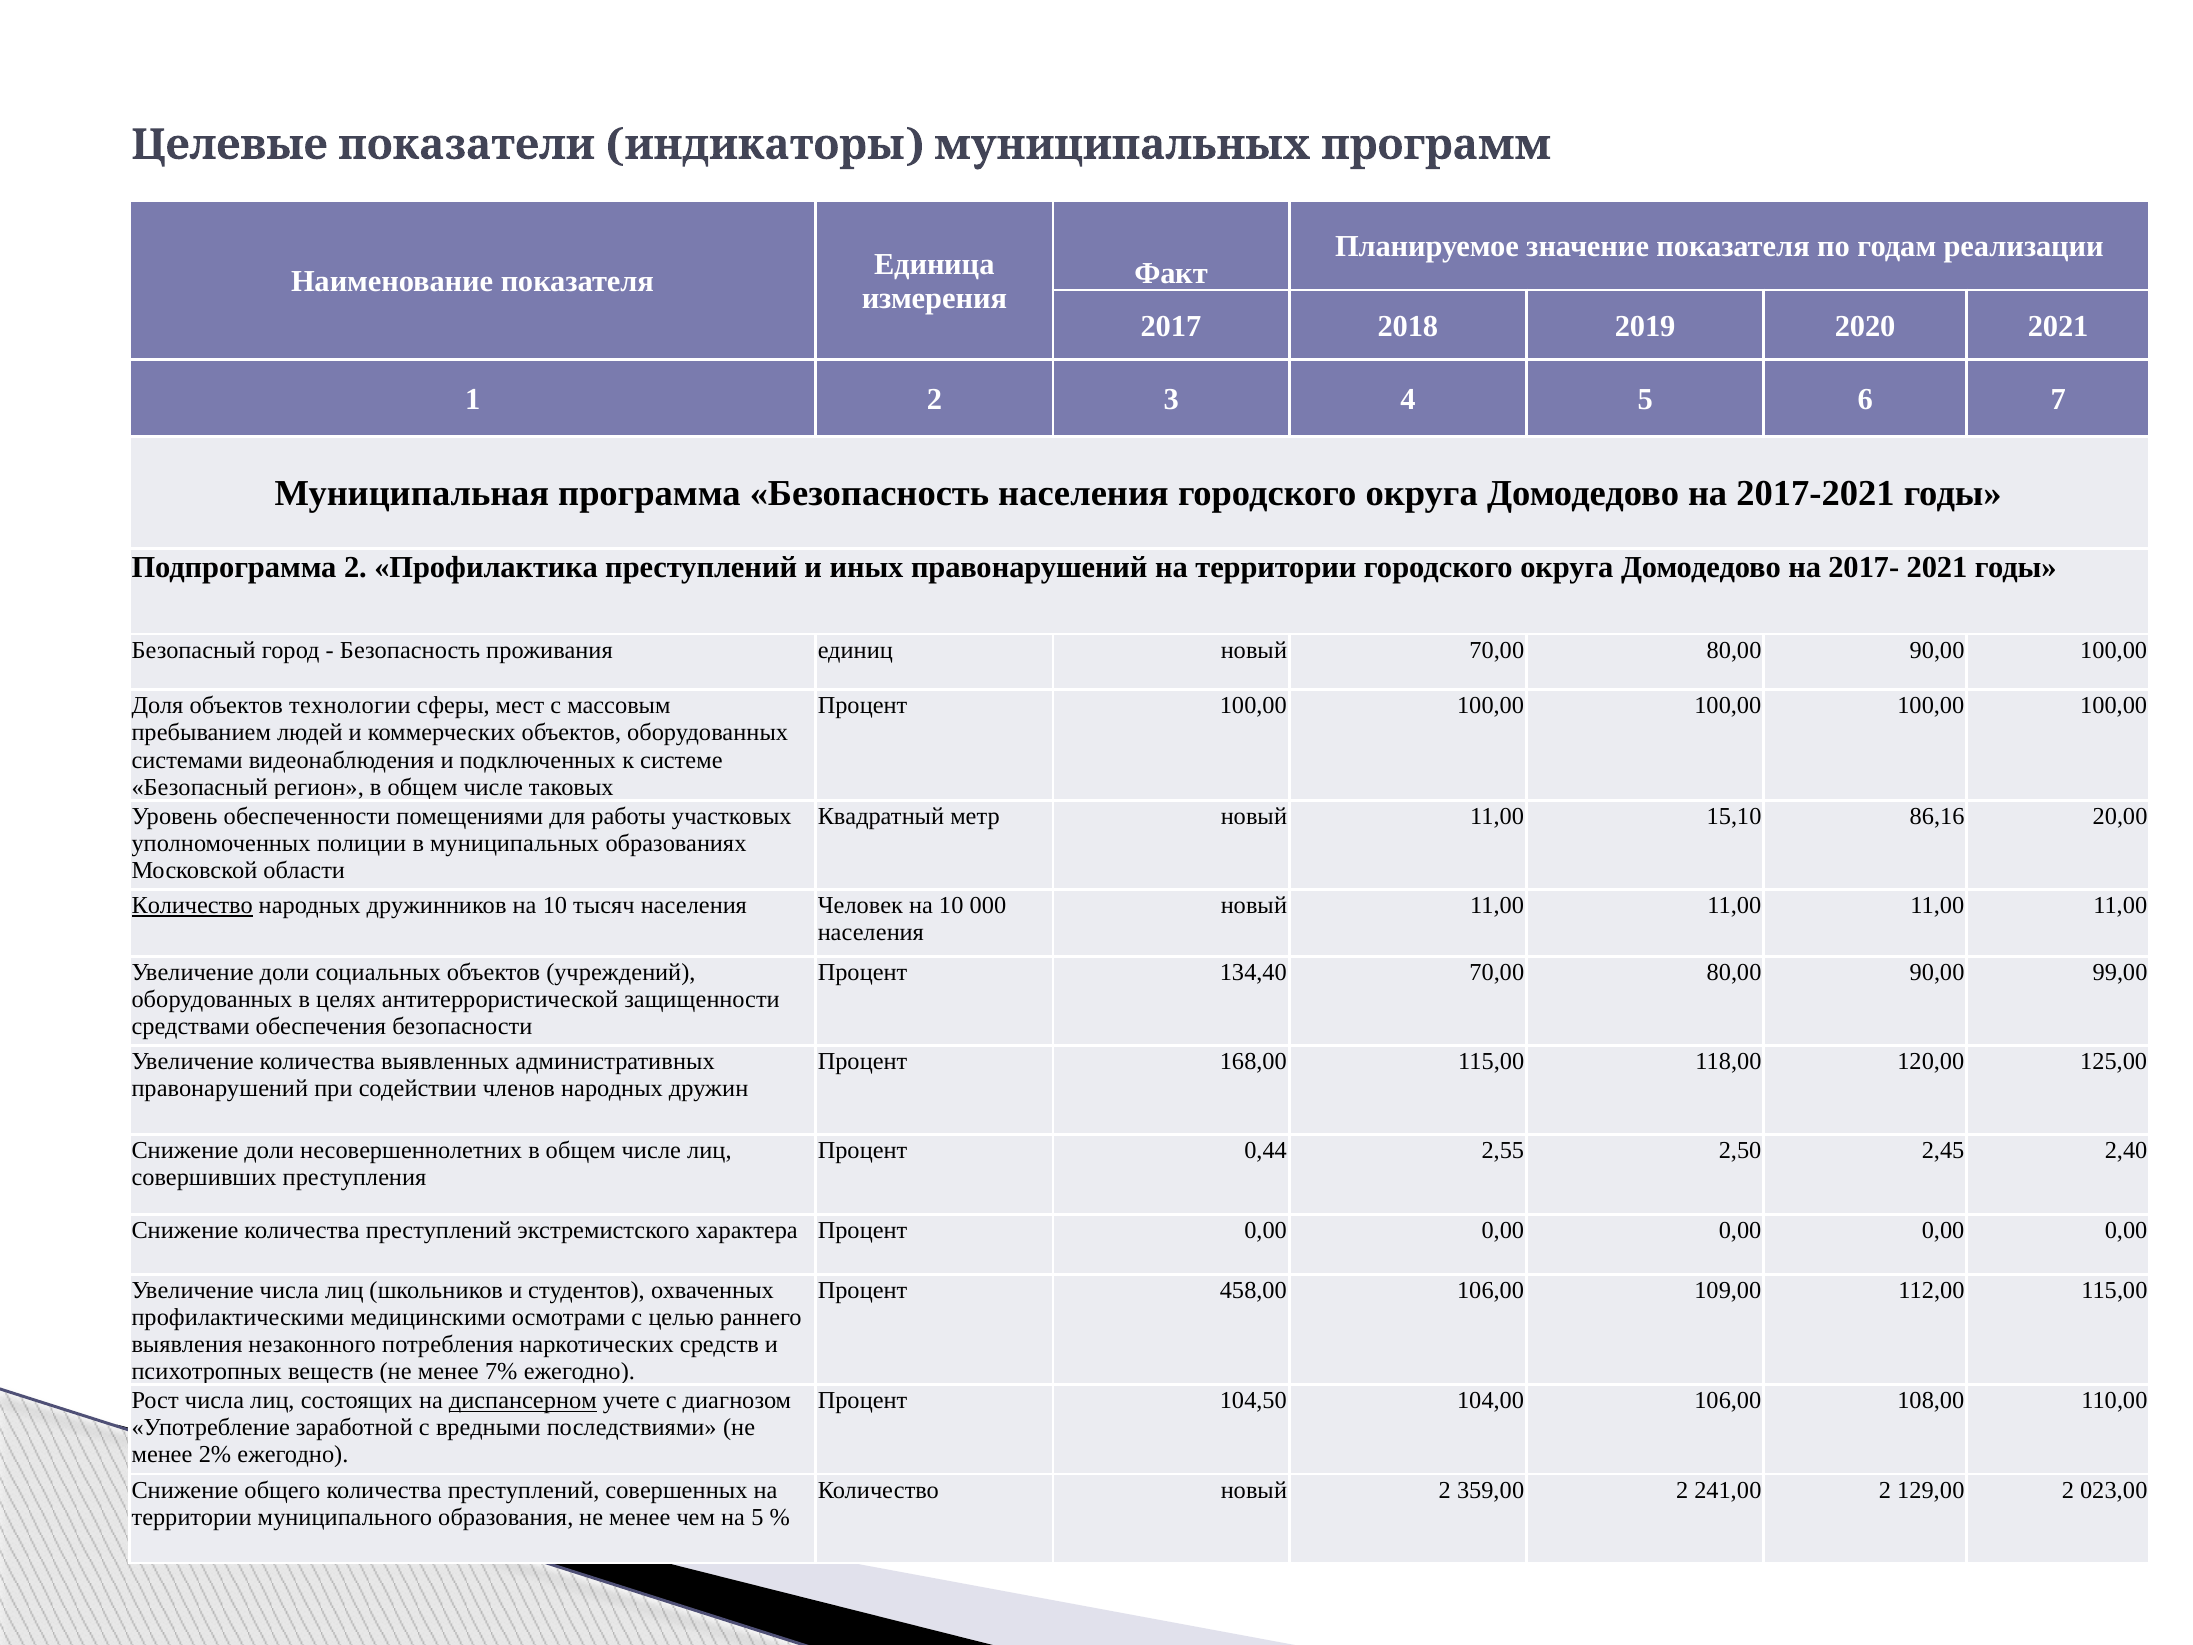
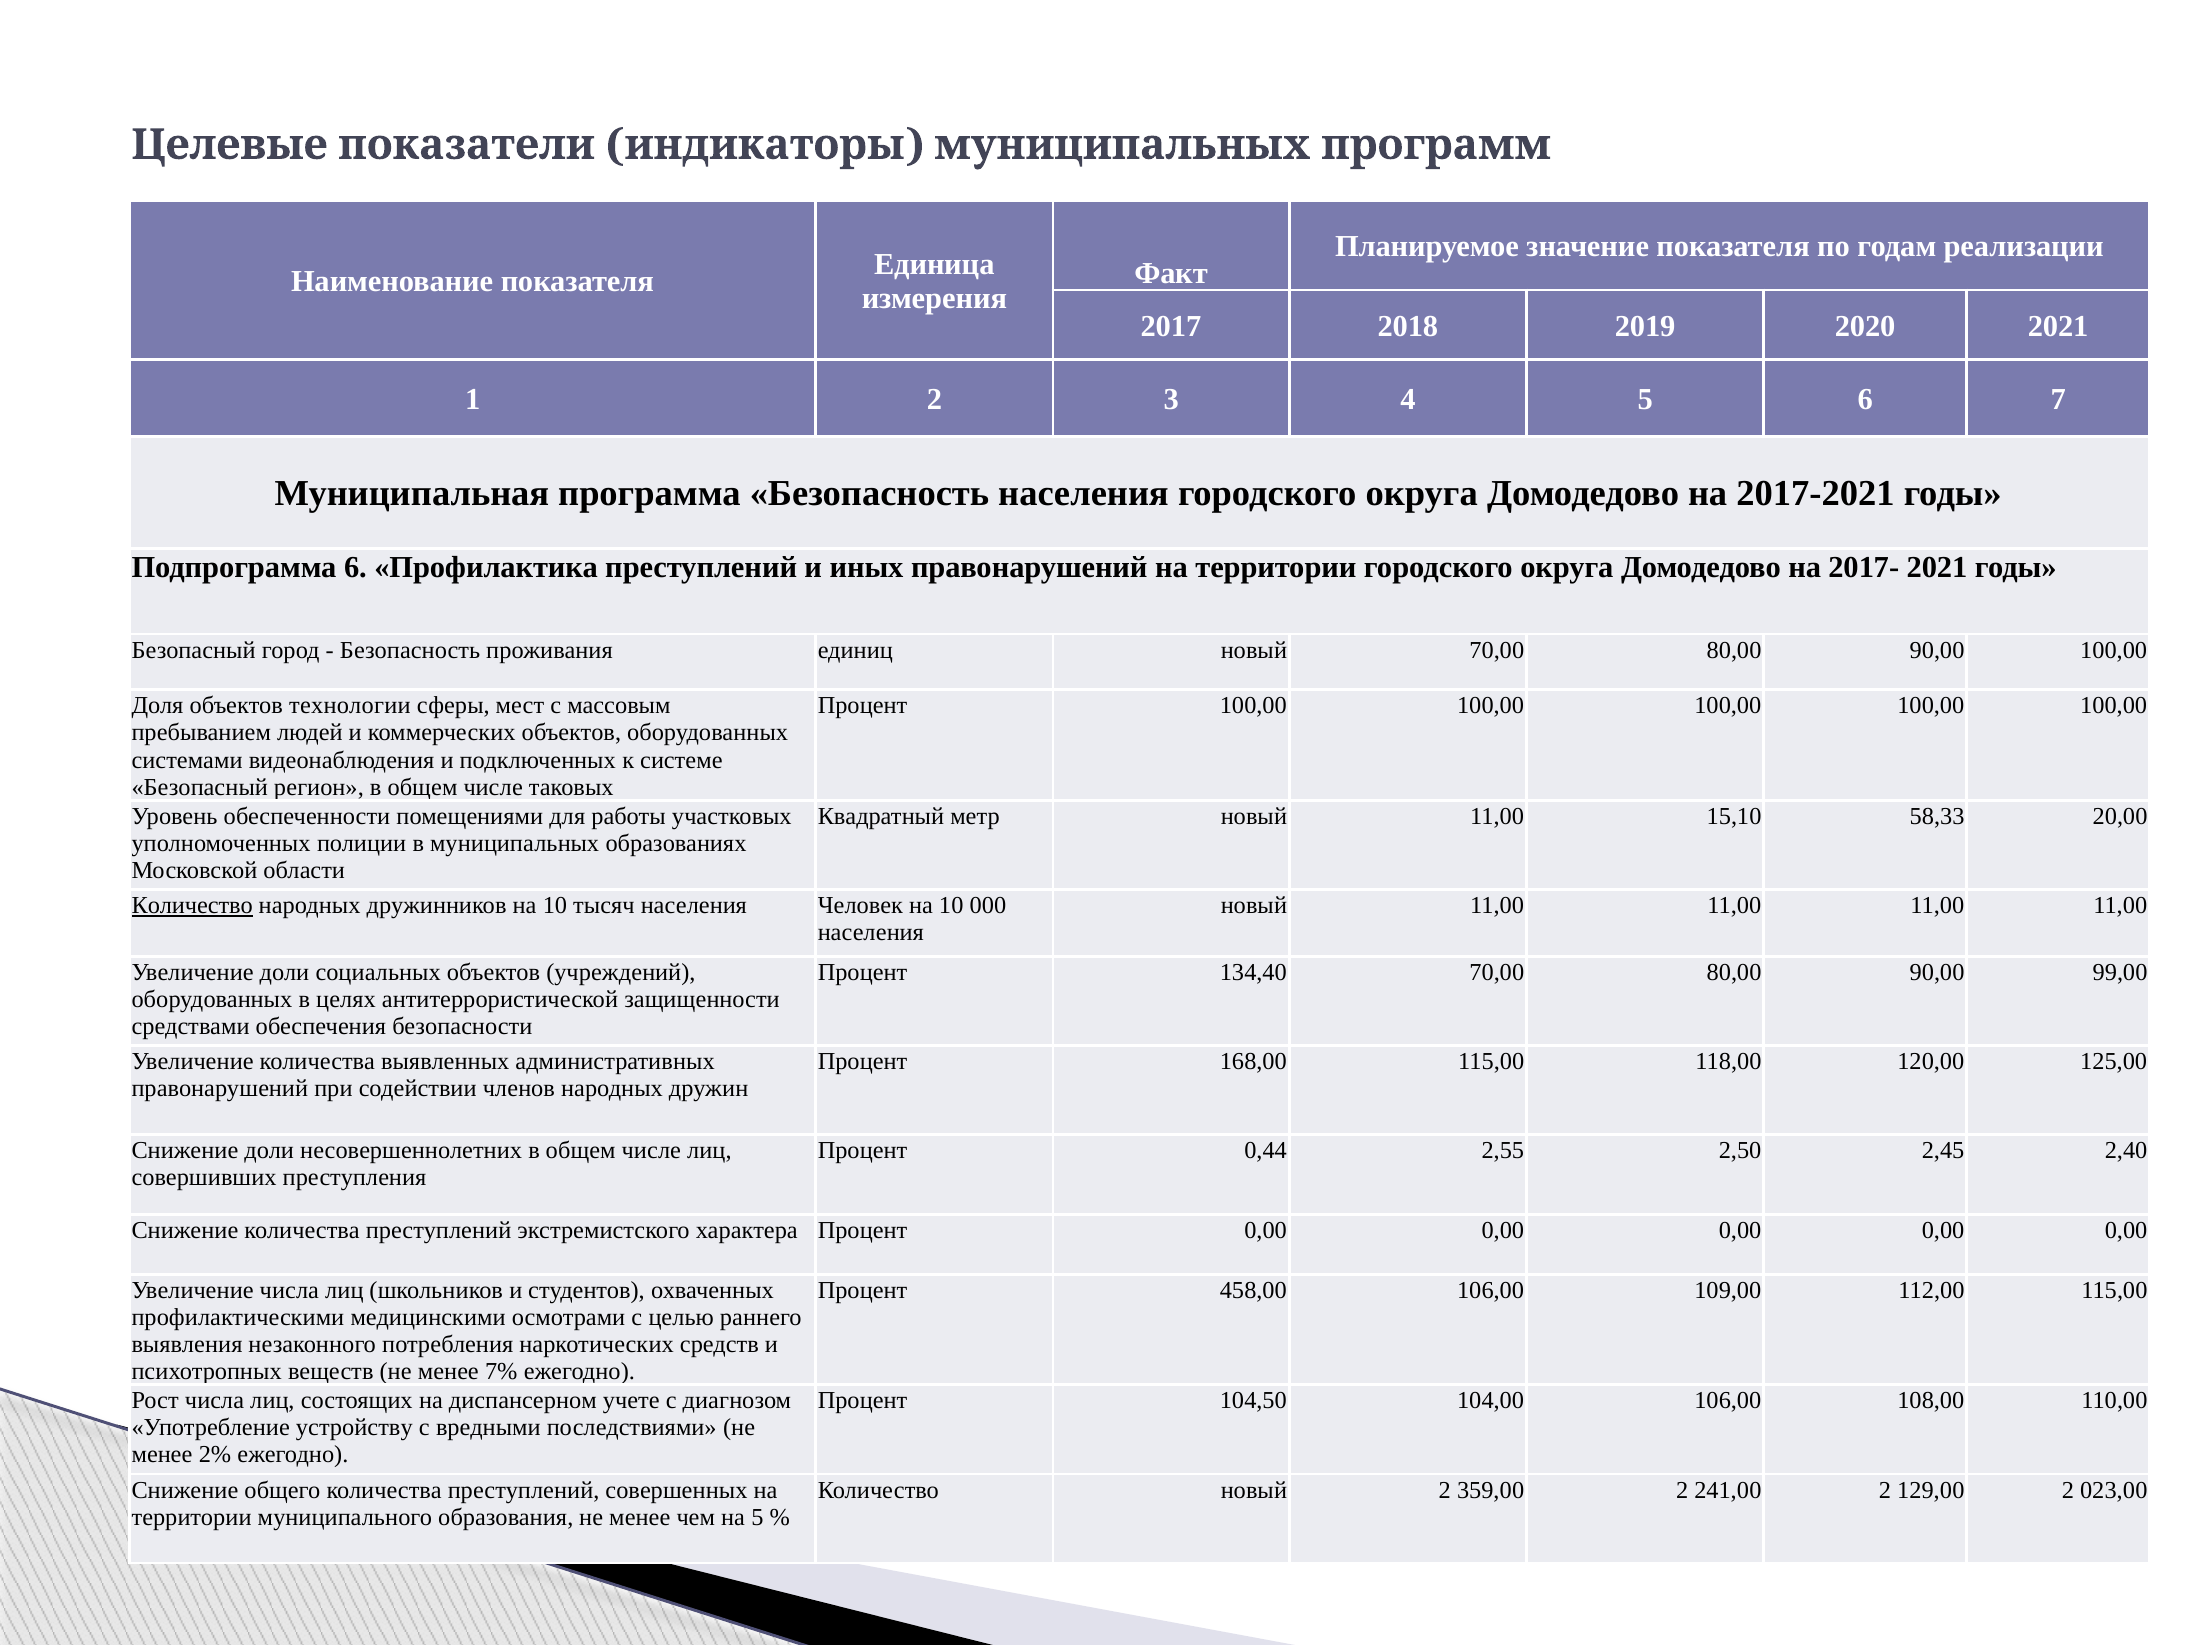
Подпрограмма 2: 2 -> 6
86,16: 86,16 -> 58,33
диспансерном underline: present -> none
заработной: заработной -> устройству
